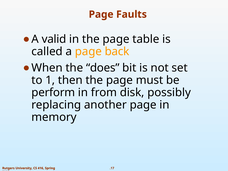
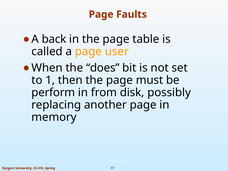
valid: valid -> back
back: back -> user
